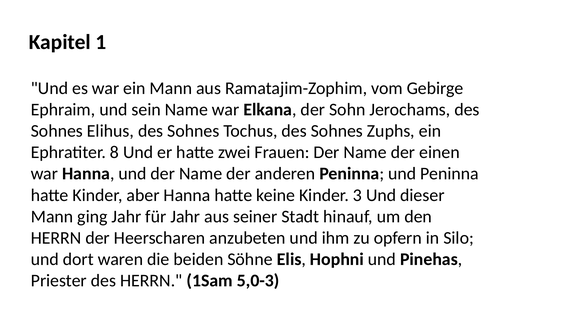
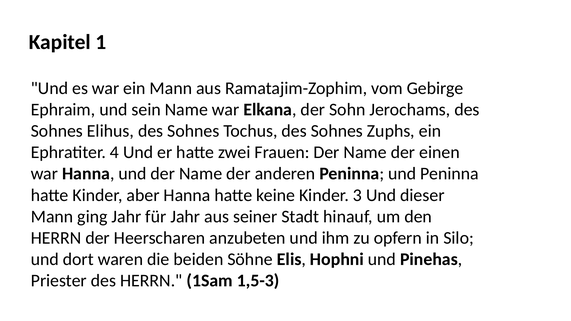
8: 8 -> 4
5,0-3: 5,0-3 -> 1,5-3
